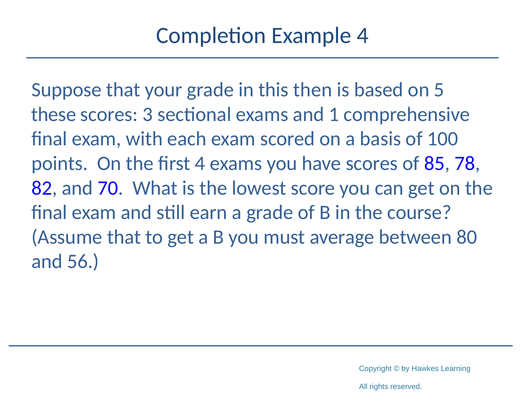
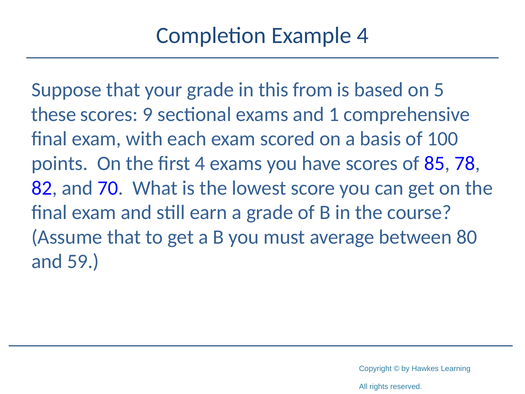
then: then -> from
3: 3 -> 9
56: 56 -> 59
